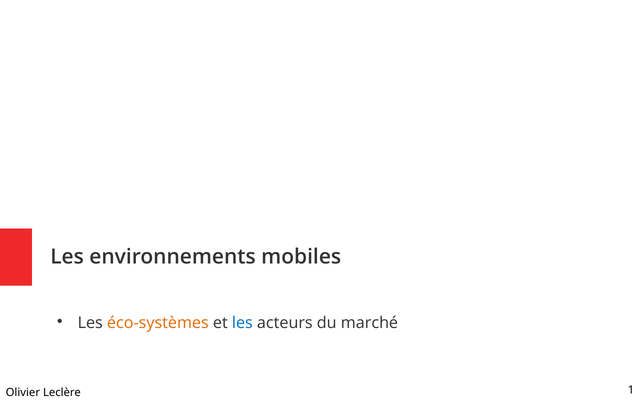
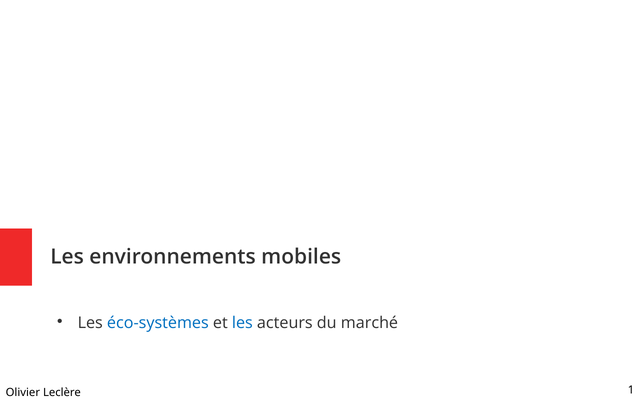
éco-systèmes colour: orange -> blue
